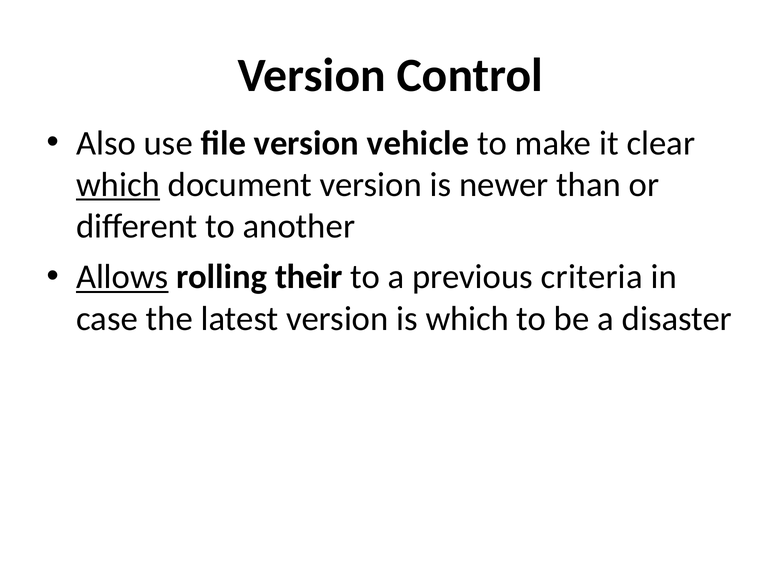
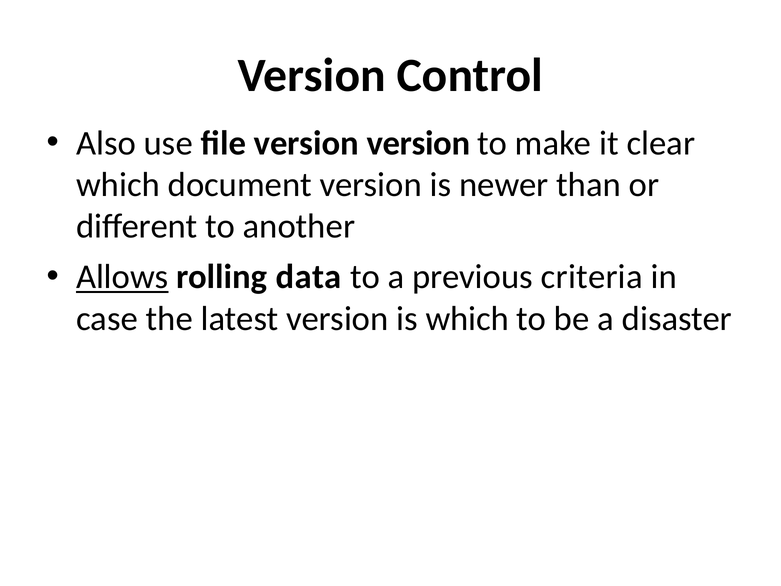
version vehicle: vehicle -> version
which at (118, 185) underline: present -> none
their: their -> data
